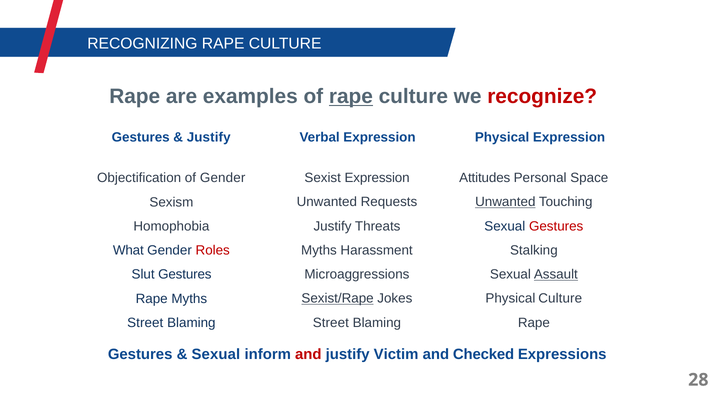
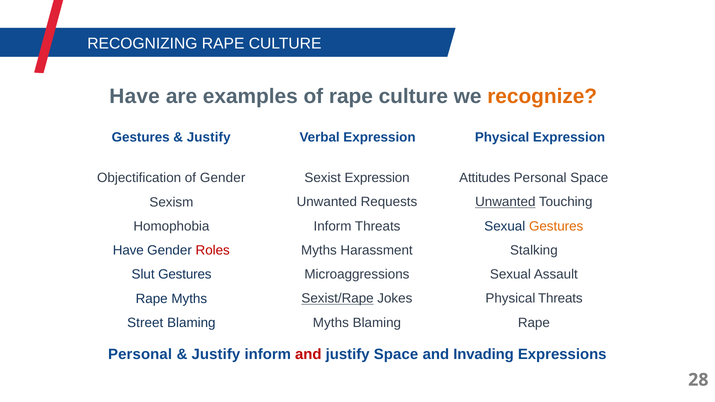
Rape at (135, 97): Rape -> Have
rape at (351, 97) underline: present -> none
recognize colour: red -> orange
Justify at (333, 226): Justify -> Inform
Gestures at (556, 226) colour: red -> orange
What at (128, 250): What -> Have
Assault underline: present -> none
Physical Culture: Culture -> Threats
Street at (331, 323): Street -> Myths
Gestures at (140, 355): Gestures -> Personal
Sexual at (216, 355): Sexual -> Justify
justify Victim: Victim -> Space
Checked: Checked -> Invading
